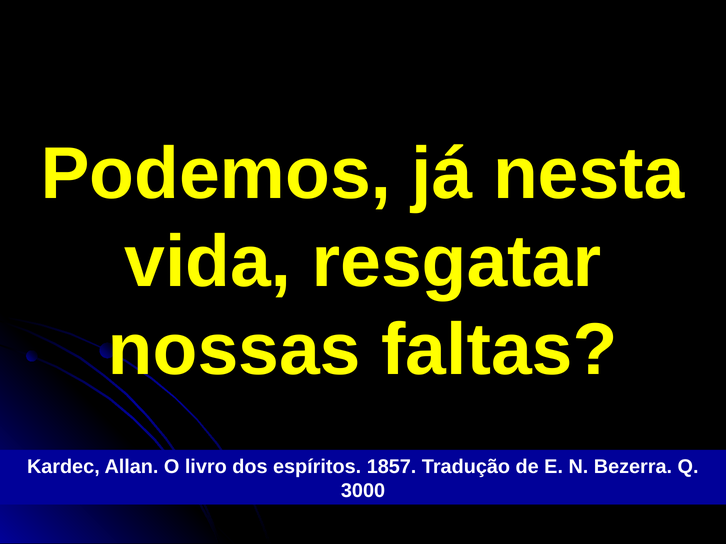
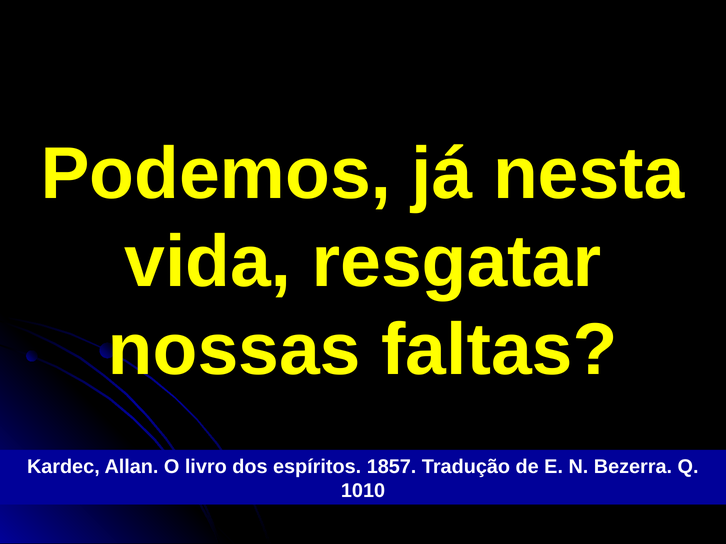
3000: 3000 -> 1010
